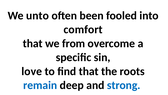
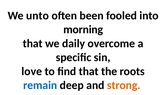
comfort: comfort -> morning
from: from -> daily
strong colour: blue -> orange
